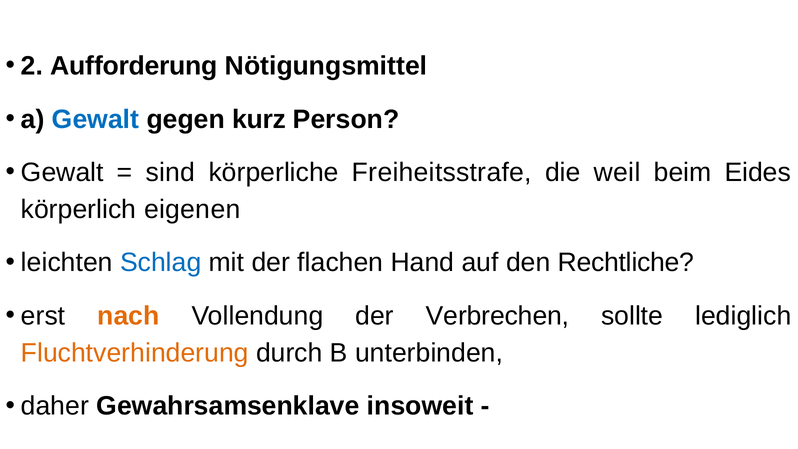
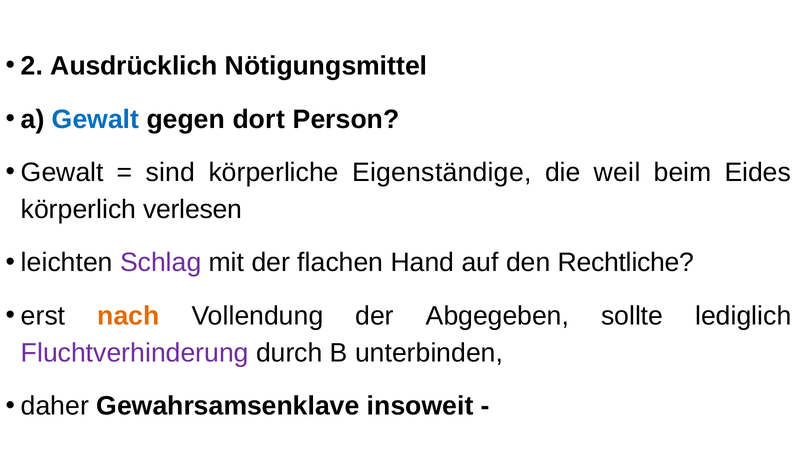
Aufforderung: Aufforderung -> Ausdrücklich
kurz: kurz -> dort
Freiheitsstrafe: Freiheitsstrafe -> Eigenständige
eigenen: eigenen -> verlesen
Schlag colour: blue -> purple
Verbrechen: Verbrechen -> Abgegeben
Fluchtverhinderung colour: orange -> purple
